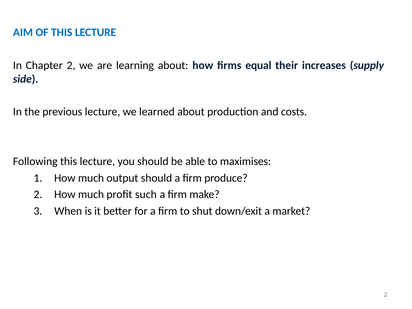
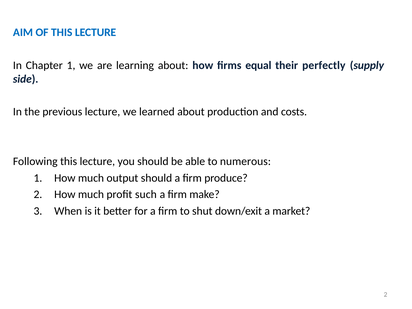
Chapter 2: 2 -> 1
increases: increases -> perfectly
maximises: maximises -> numerous
